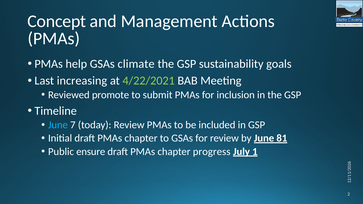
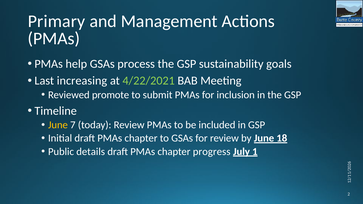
Concept: Concept -> Primary
climate: climate -> process
June at (58, 125) colour: light blue -> yellow
81: 81 -> 18
ensure: ensure -> details
